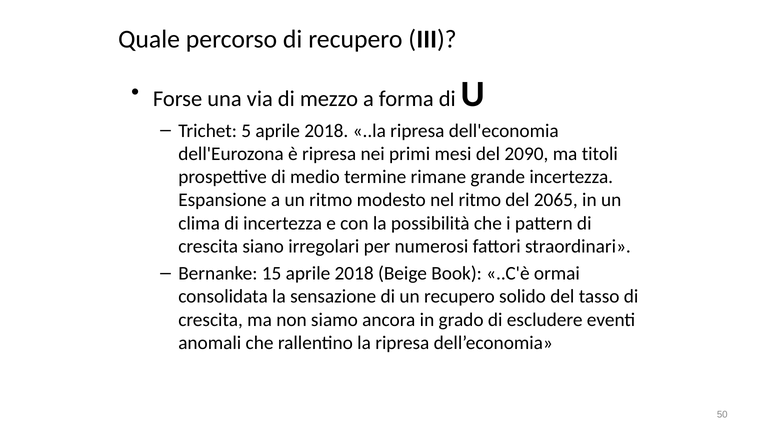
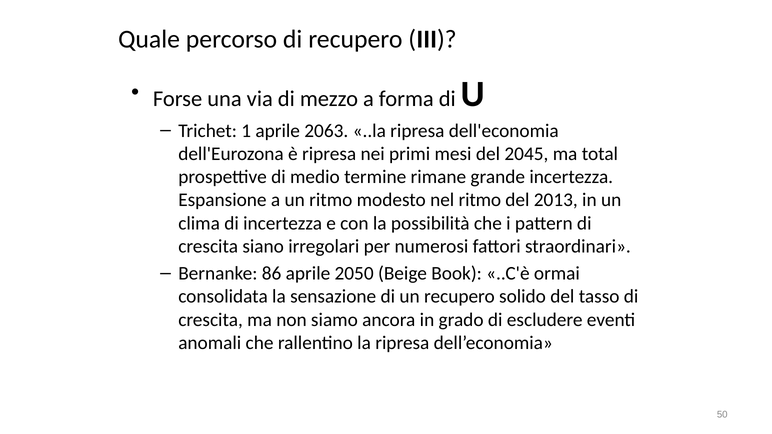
5: 5 -> 1
2018 at (326, 131): 2018 -> 2063
2090: 2090 -> 2045
titoli: titoli -> total
2065: 2065 -> 2013
15: 15 -> 86
2018 at (354, 274): 2018 -> 2050
